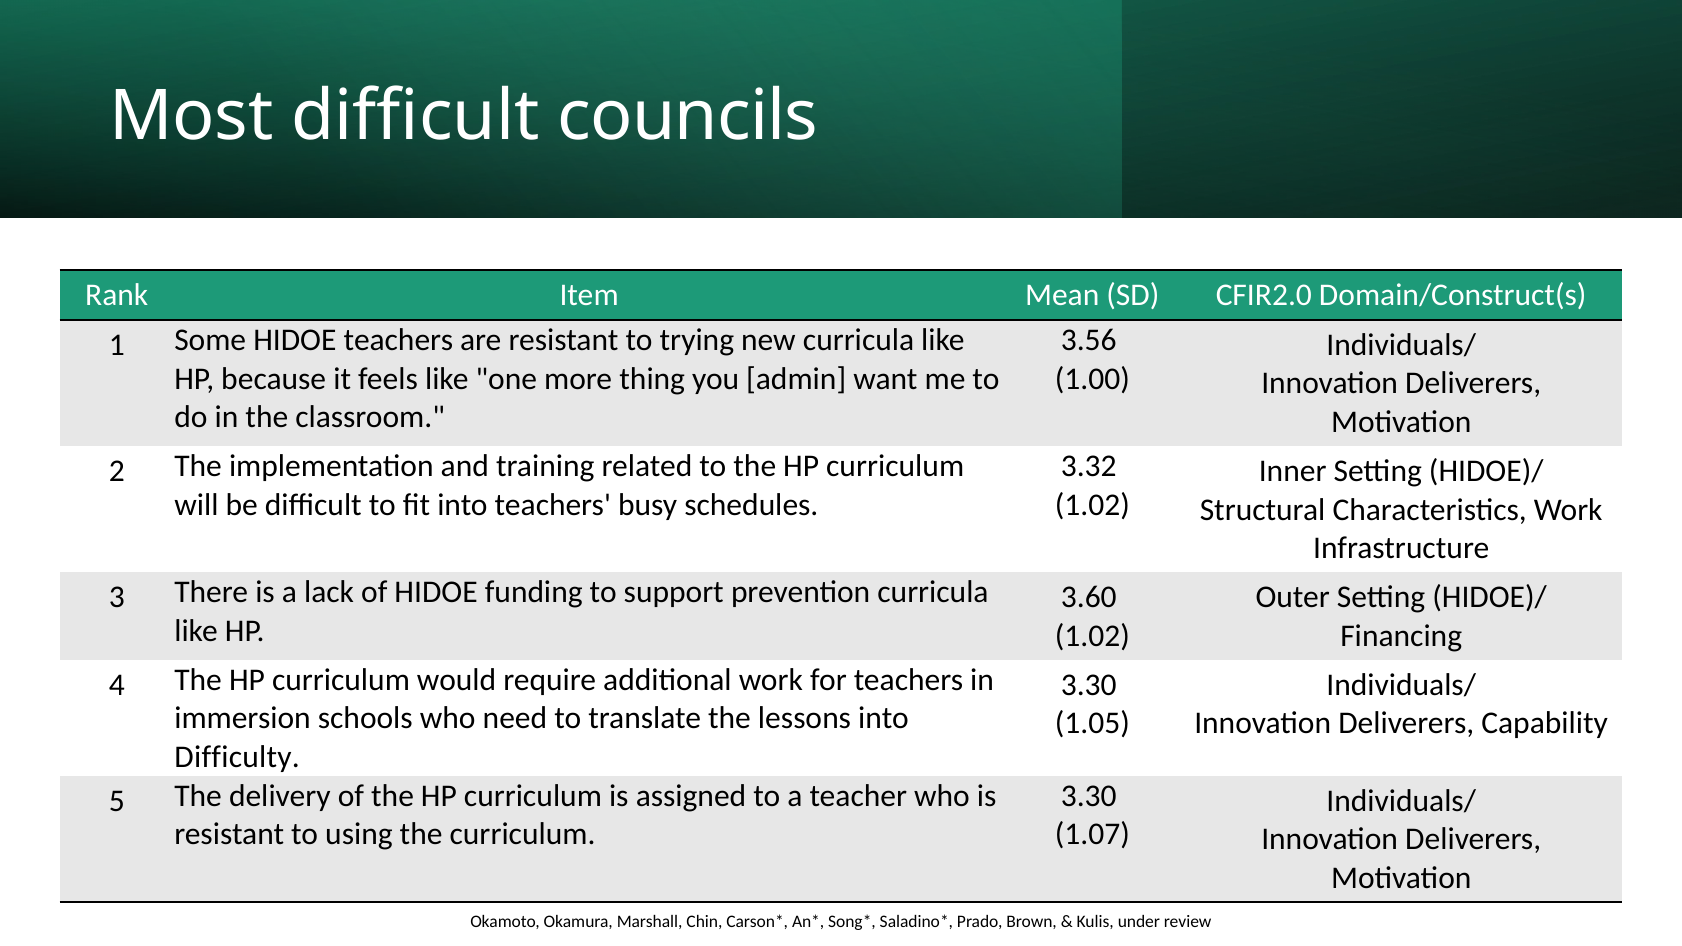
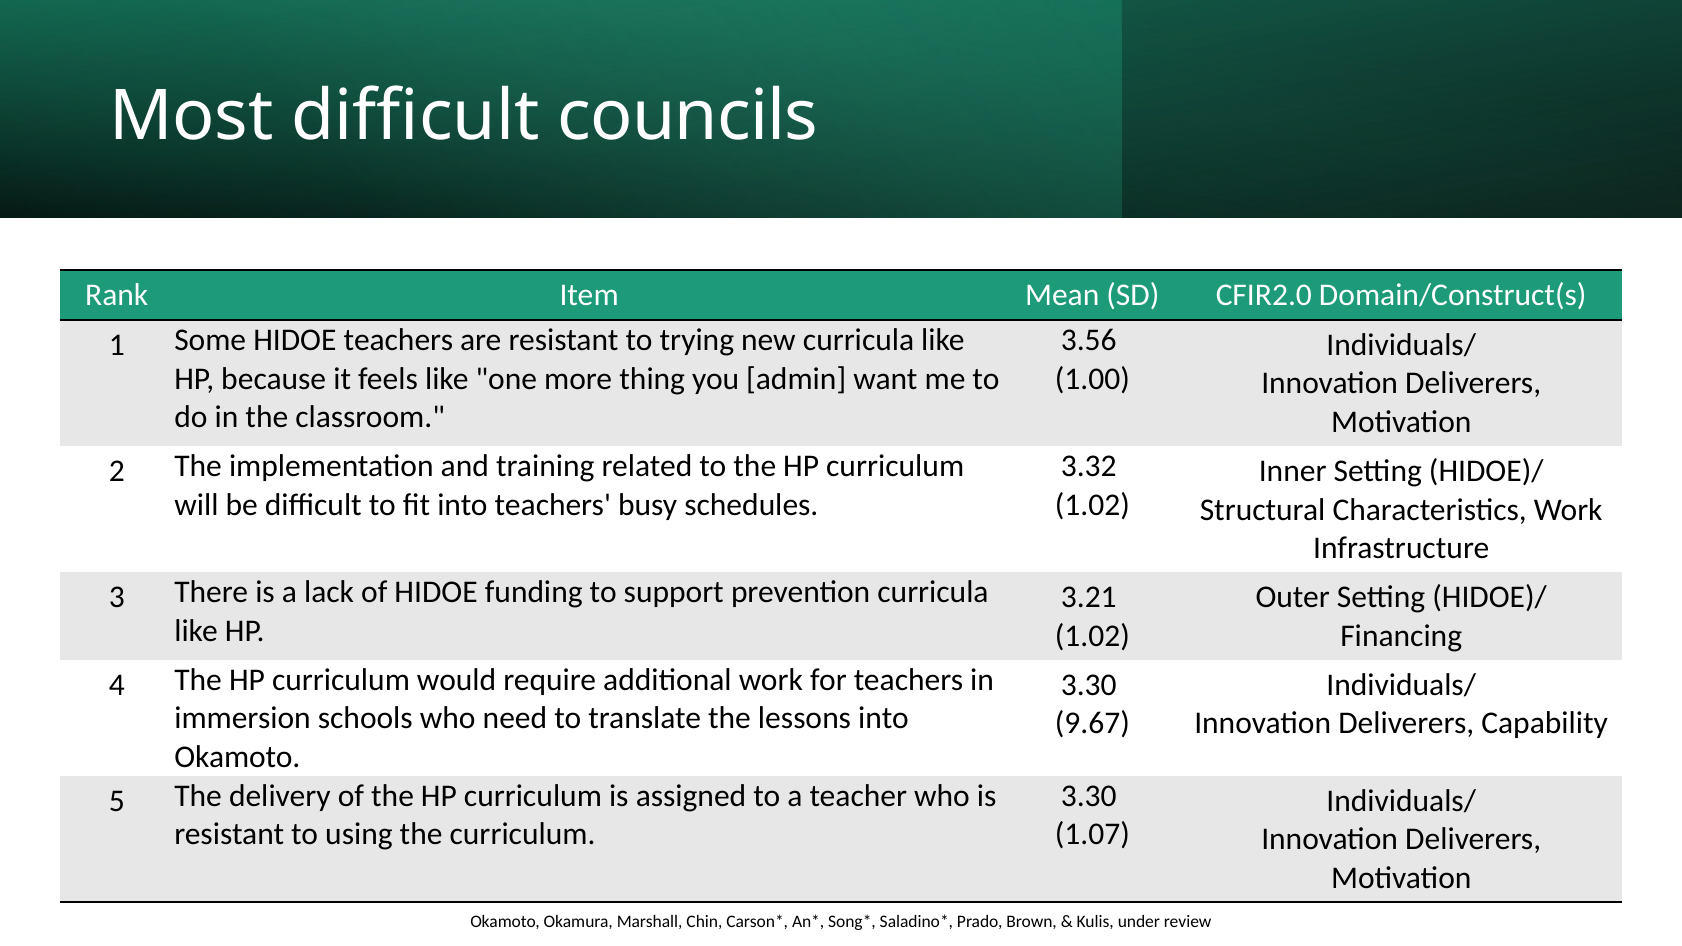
3.60: 3.60 -> 3.21
1.05: 1.05 -> 9.67
Difficulty at (237, 757): Difficulty -> Okamoto
